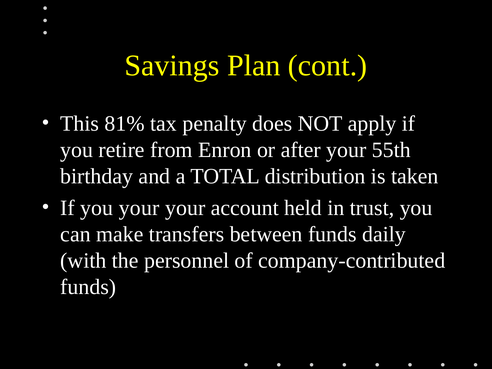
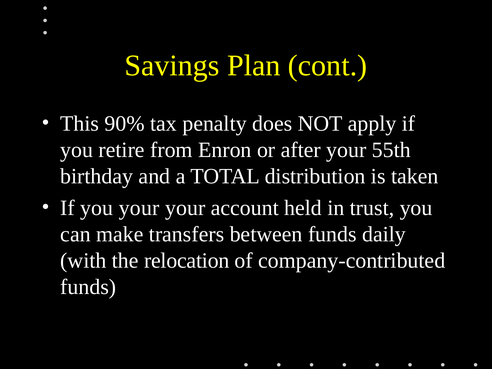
81%: 81% -> 90%
personnel: personnel -> relocation
